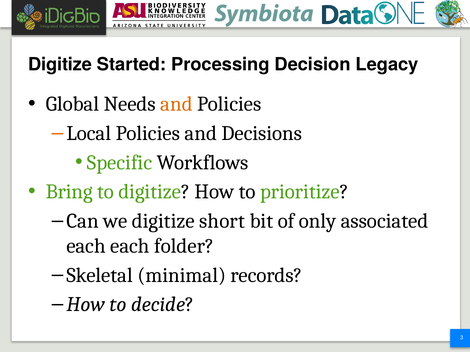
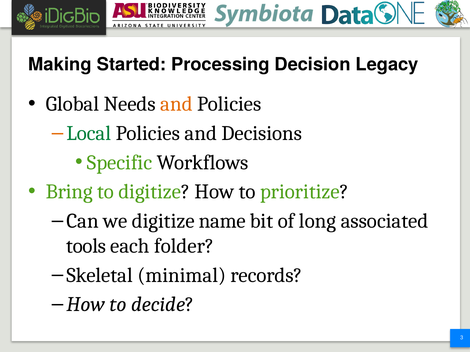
Digitize at (60, 65): Digitize -> Making
Local colour: black -> green
short: short -> name
only: only -> long
each at (86, 246): each -> tools
